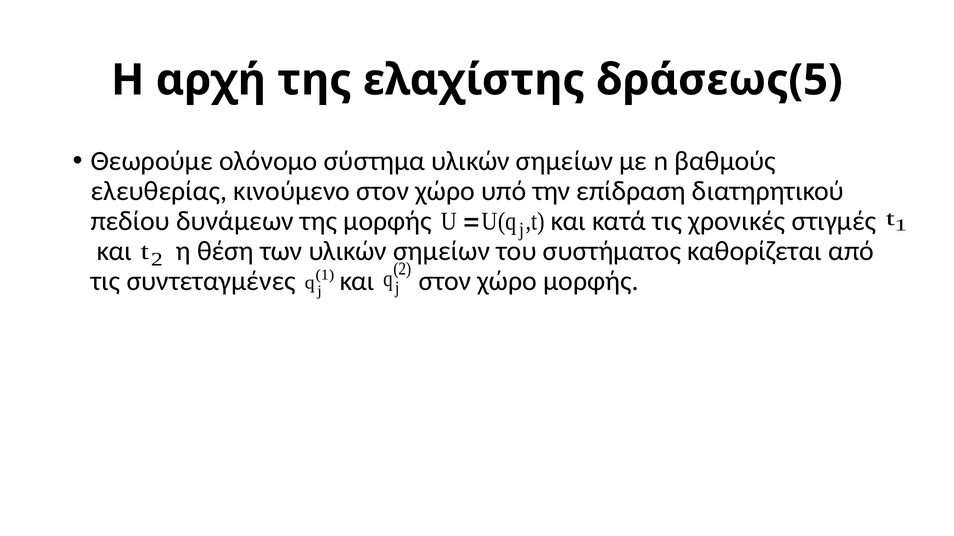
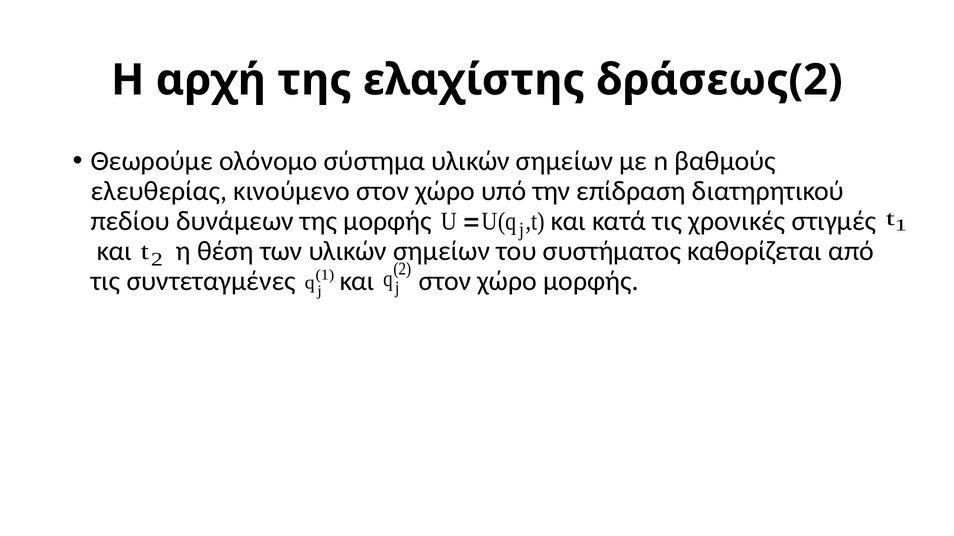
δράσεως(5: δράσεως(5 -> δράσεως(2
